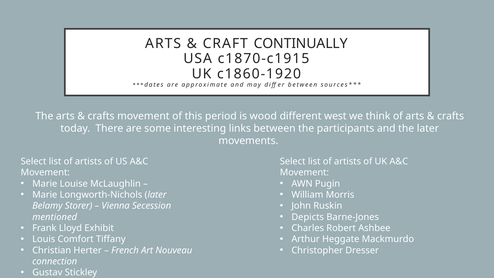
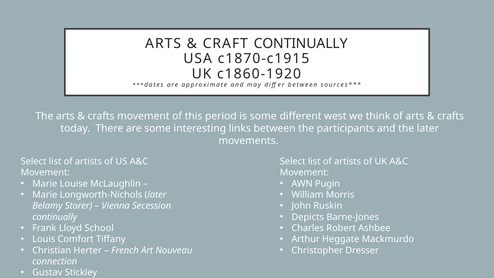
is wood: wood -> some
mentioned at (55, 217): mentioned -> continually
Exhibit: Exhibit -> School
